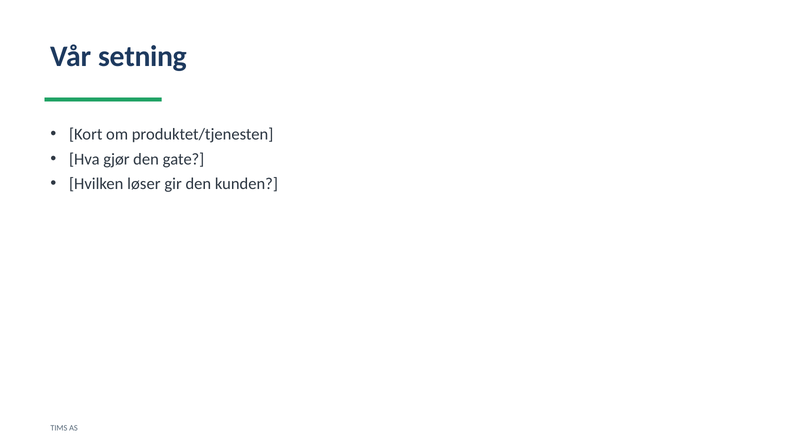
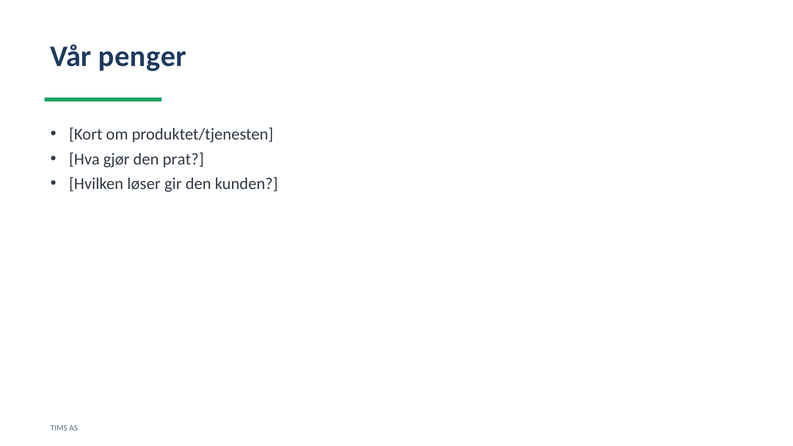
setning: setning -> penger
gate: gate -> prat
